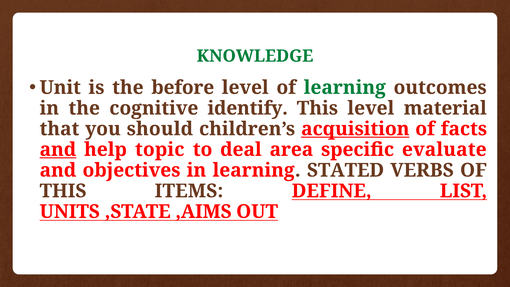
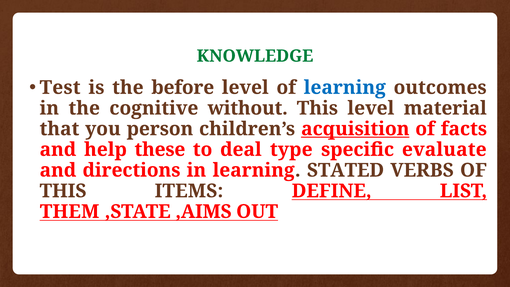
Unit: Unit -> Test
learning at (345, 88) colour: green -> blue
identify: identify -> without
should: should -> person
and at (58, 150) underline: present -> none
topic: topic -> these
area: area -> type
objectives: objectives -> directions
UNITS: UNITS -> THEM
